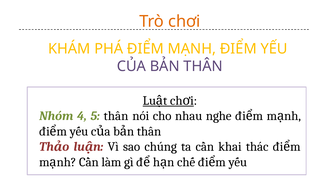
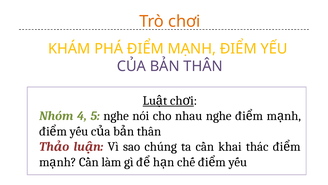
5 thân: thân -> nghe
